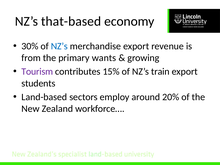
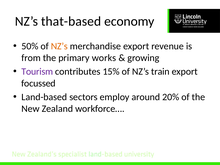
30%: 30% -> 50%
NZ’s at (59, 46) colour: blue -> orange
wants: wants -> works
students: students -> focussed
